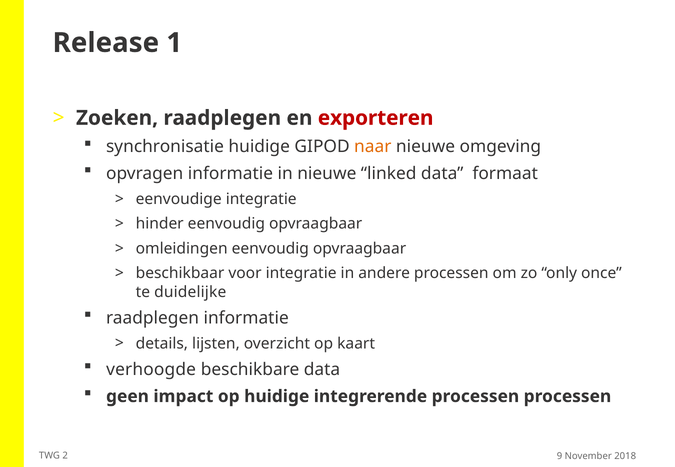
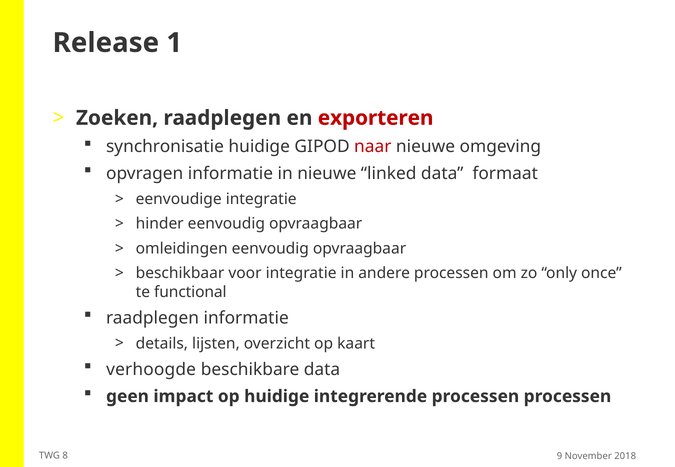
naar colour: orange -> red
duidelijke: duidelijke -> functional
2: 2 -> 8
